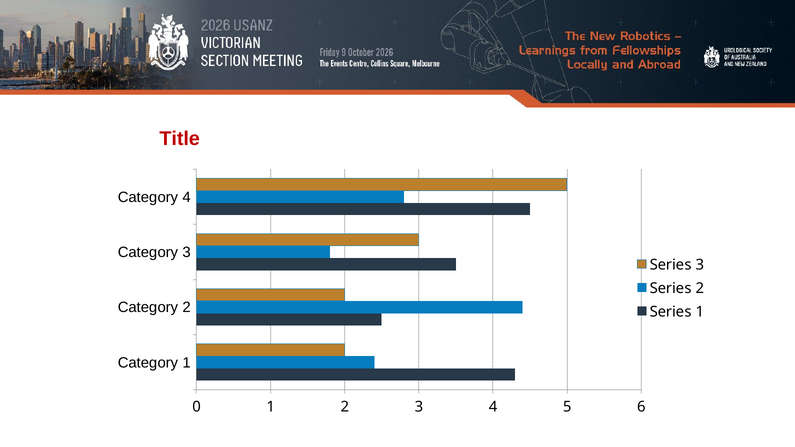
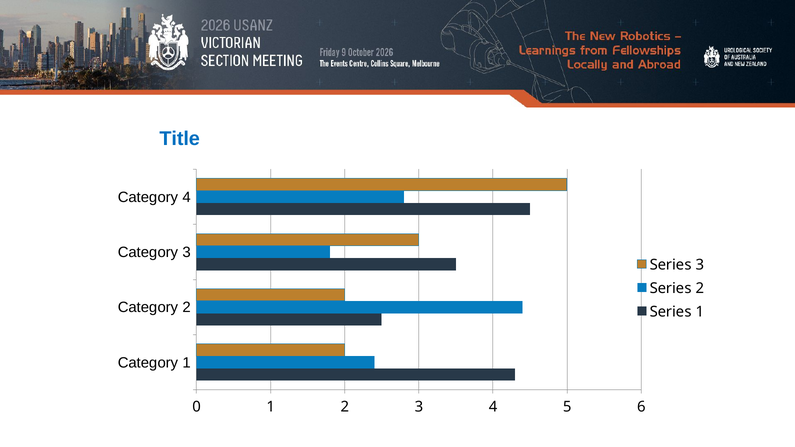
Title colour: red -> blue
